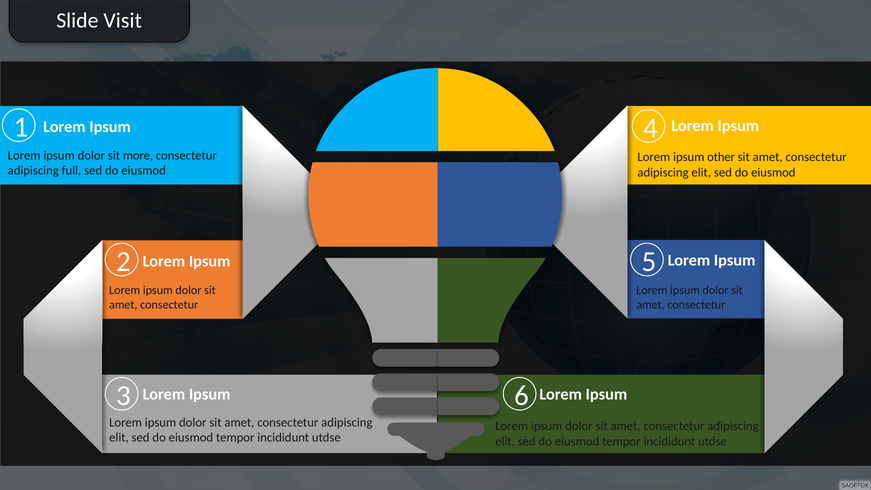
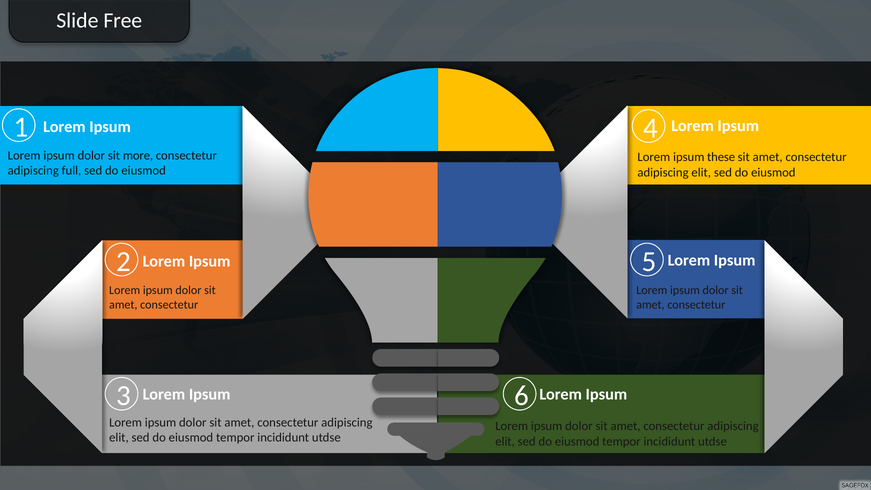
Visit: Visit -> Free
other: other -> these
